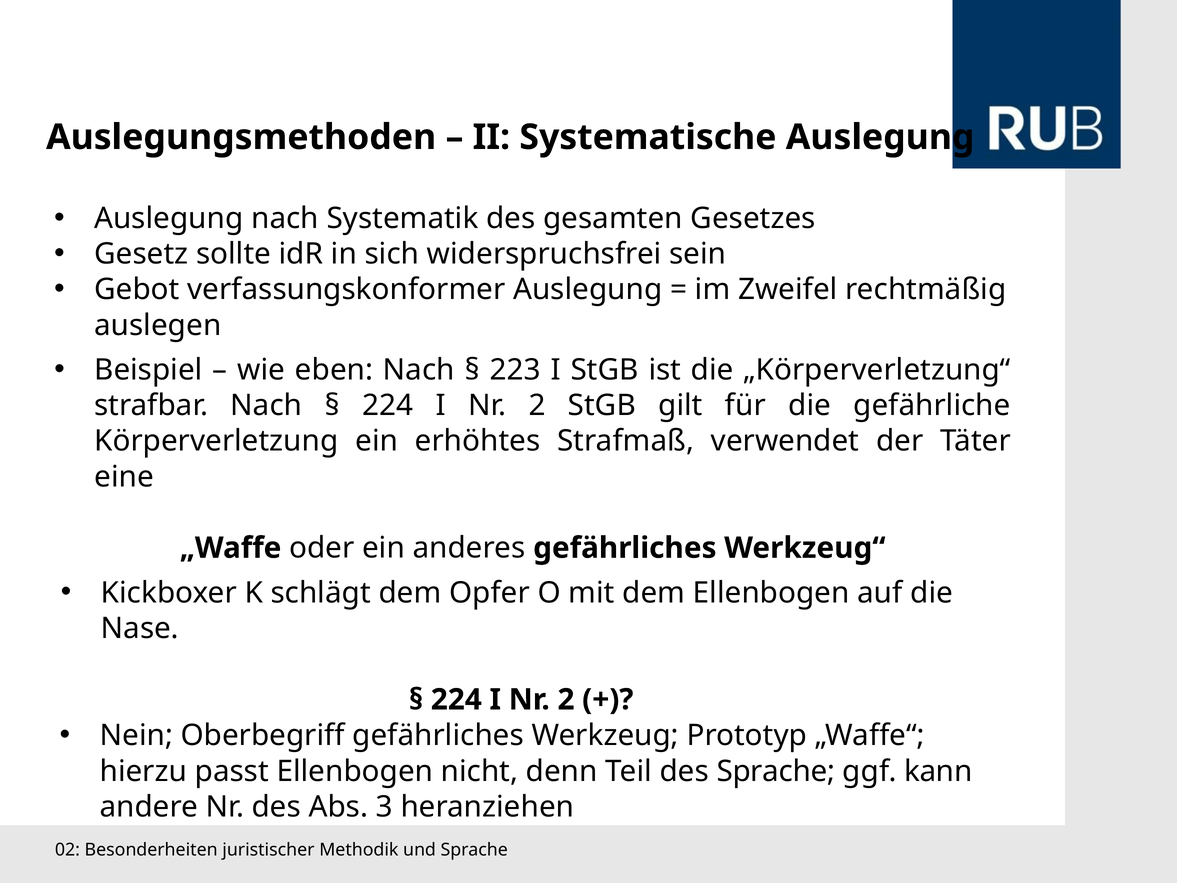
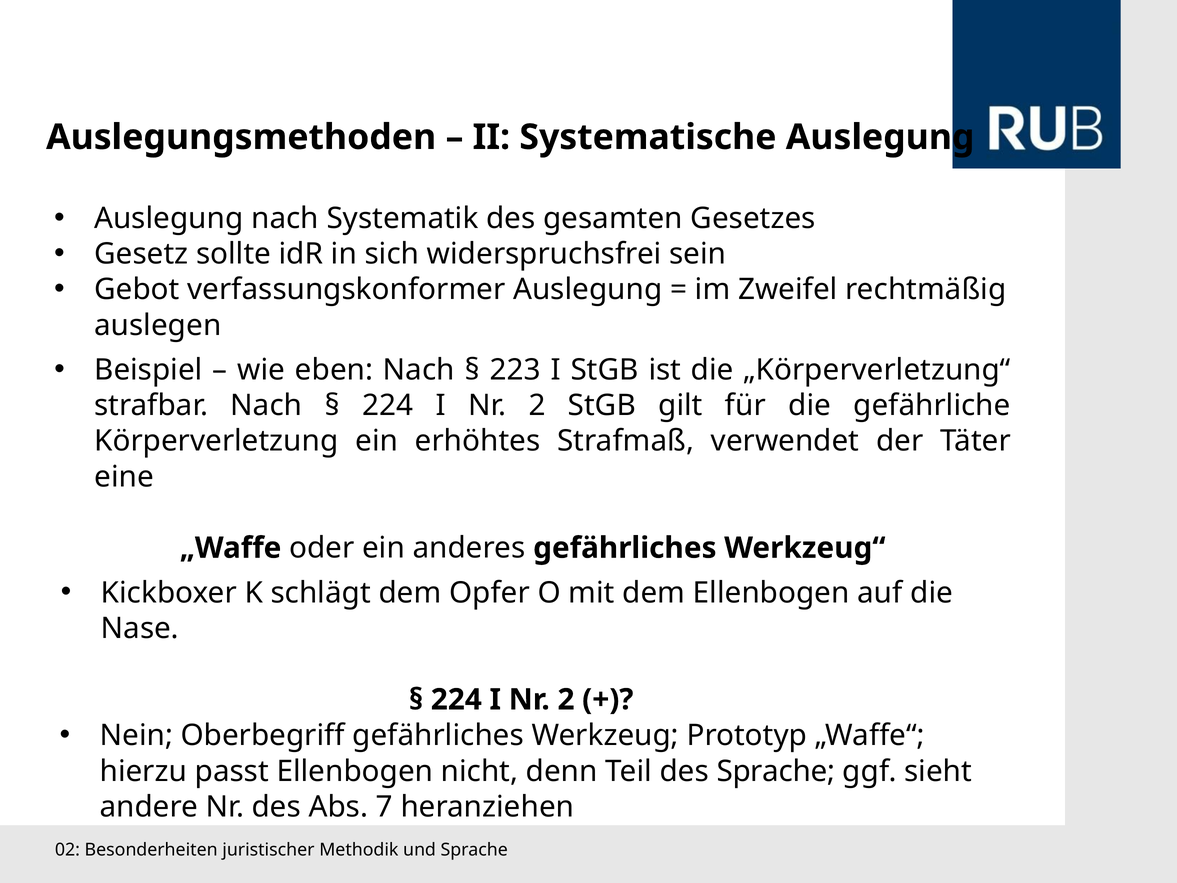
kann: kann -> sieht
3: 3 -> 7
